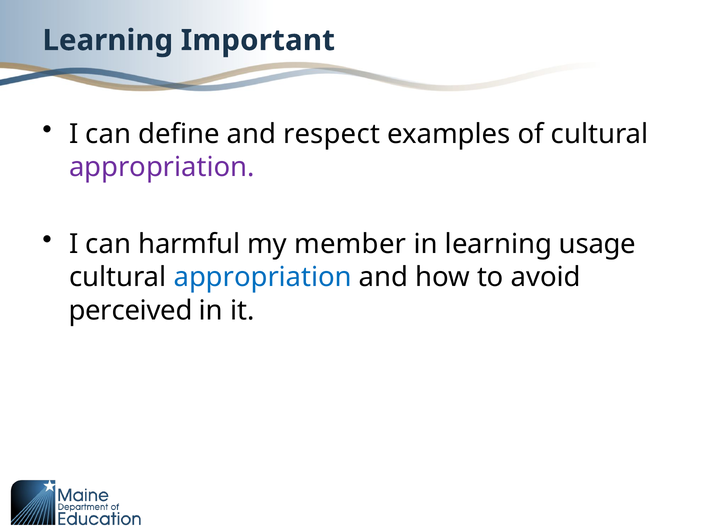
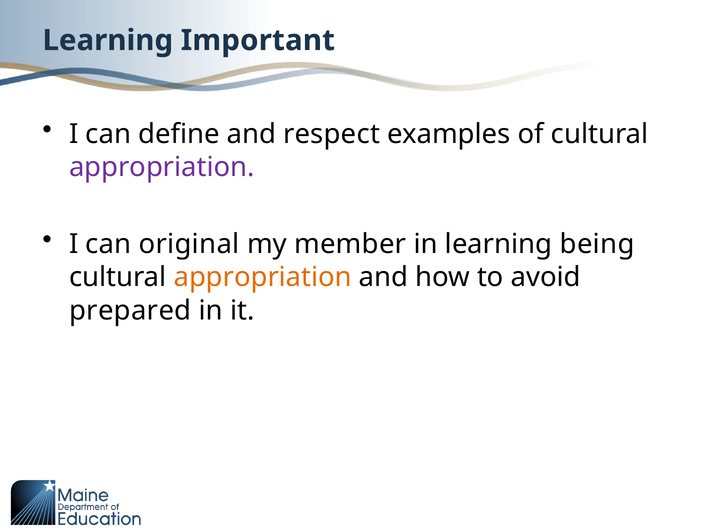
harmful: harmful -> original
usage: usage -> being
appropriation at (263, 277) colour: blue -> orange
perceived: perceived -> prepared
